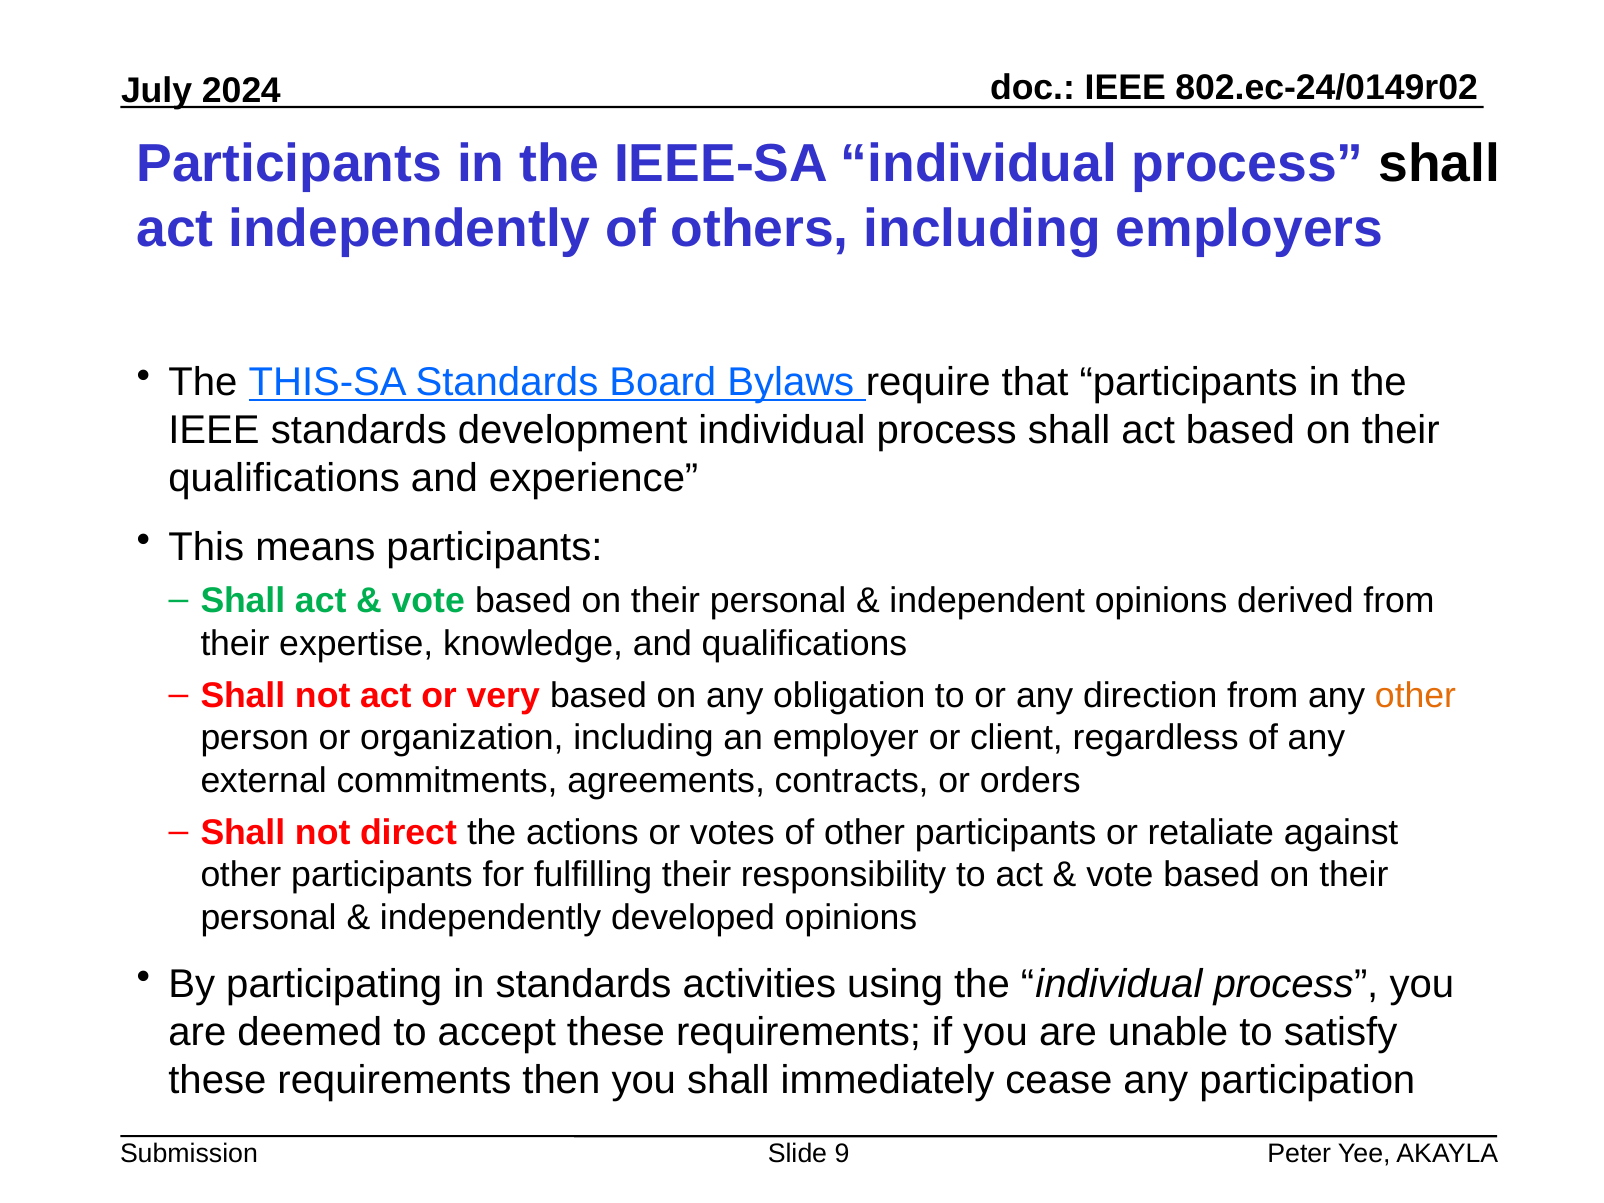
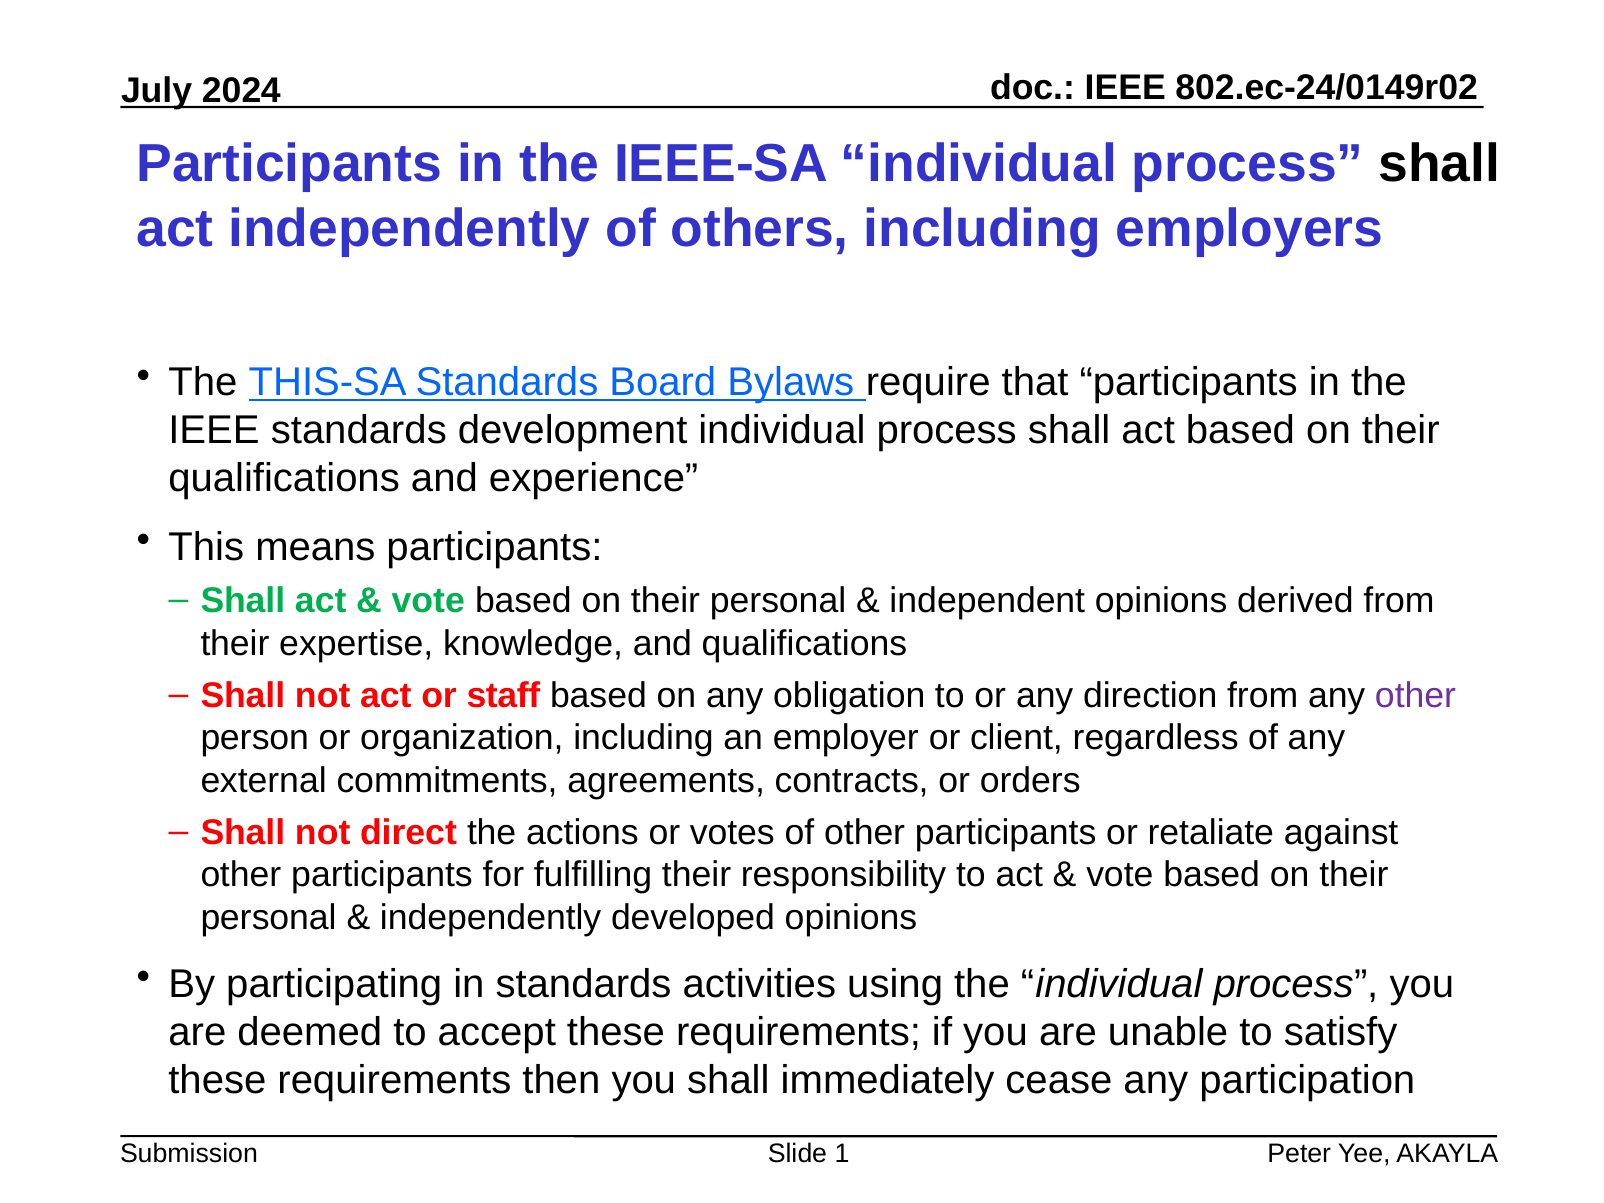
very: very -> staff
other at (1416, 695) colour: orange -> purple
9: 9 -> 1
